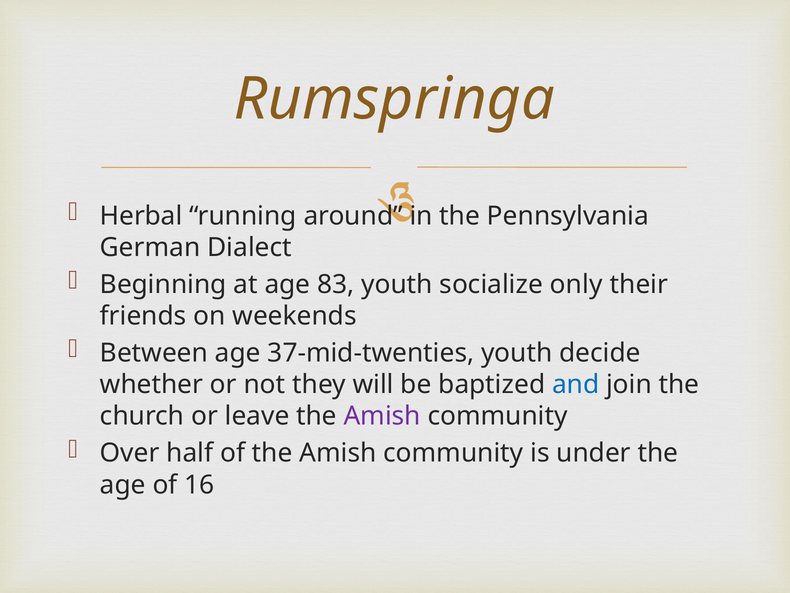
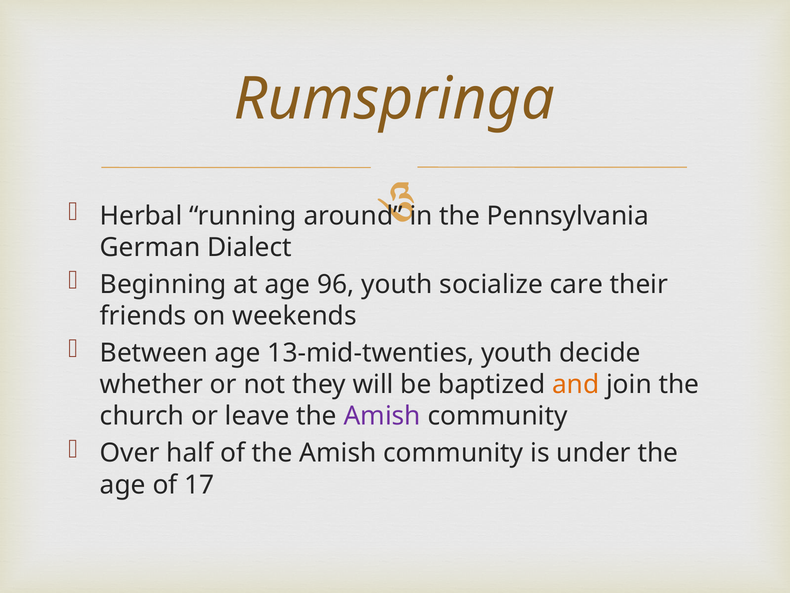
83: 83 -> 96
only: only -> care
37-mid-twenties: 37-mid-twenties -> 13-mid-twenties
and colour: blue -> orange
16: 16 -> 17
